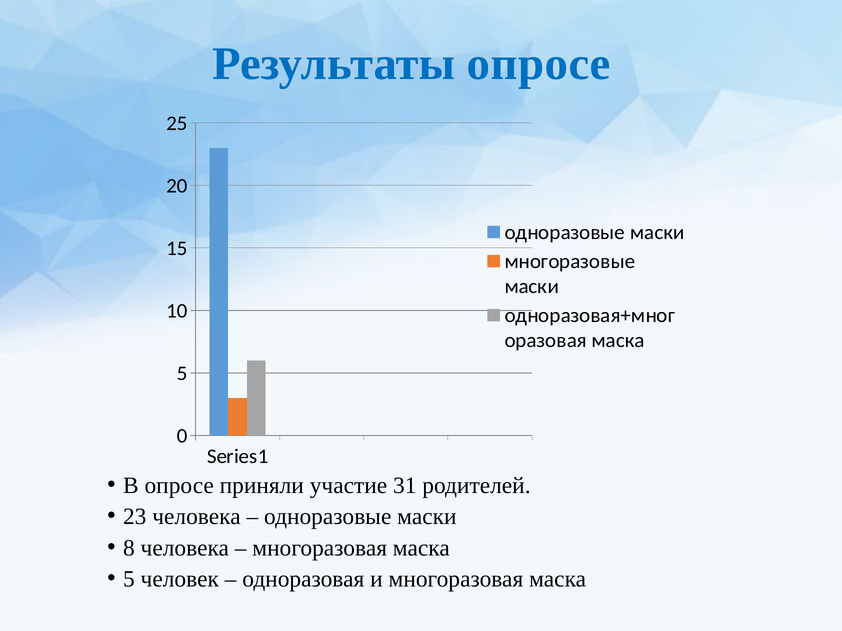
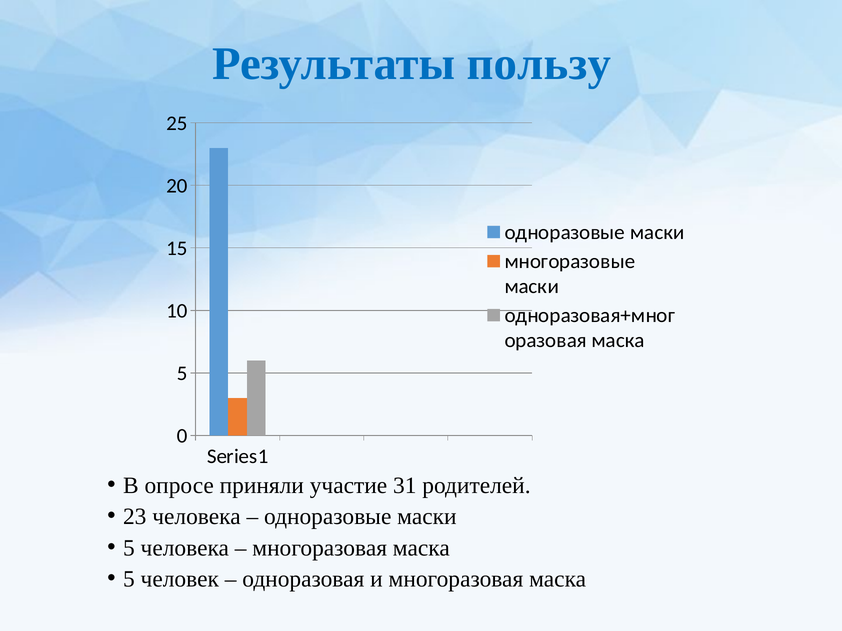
Результаты опросе: опросе -> пользу
8 at (129, 548): 8 -> 5
